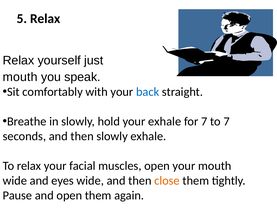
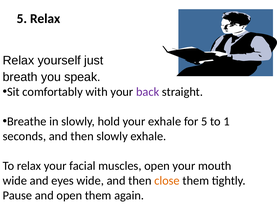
mouth at (20, 77): mouth -> breath
back colour: blue -> purple
for 7: 7 -> 5
to 7: 7 -> 1
